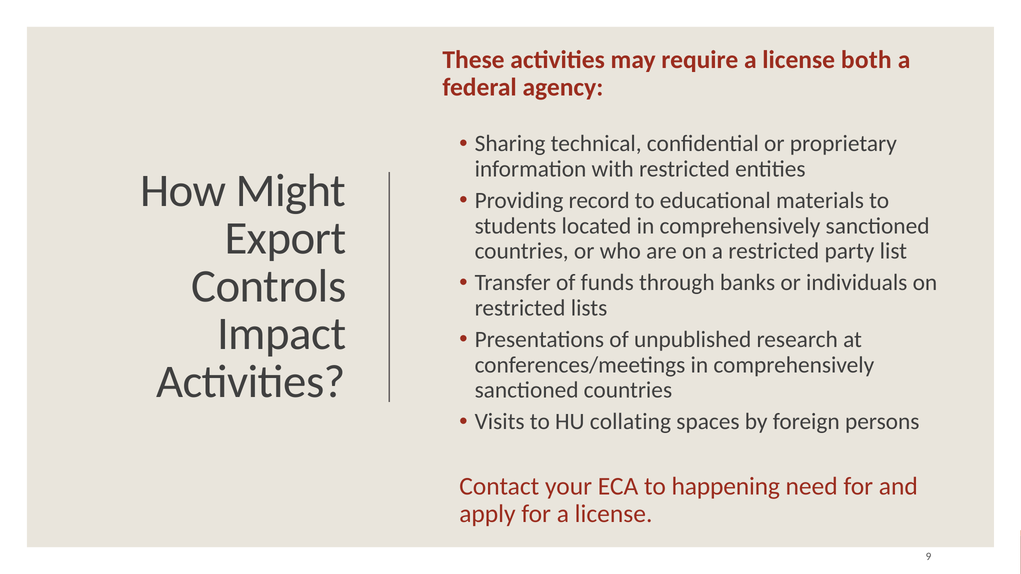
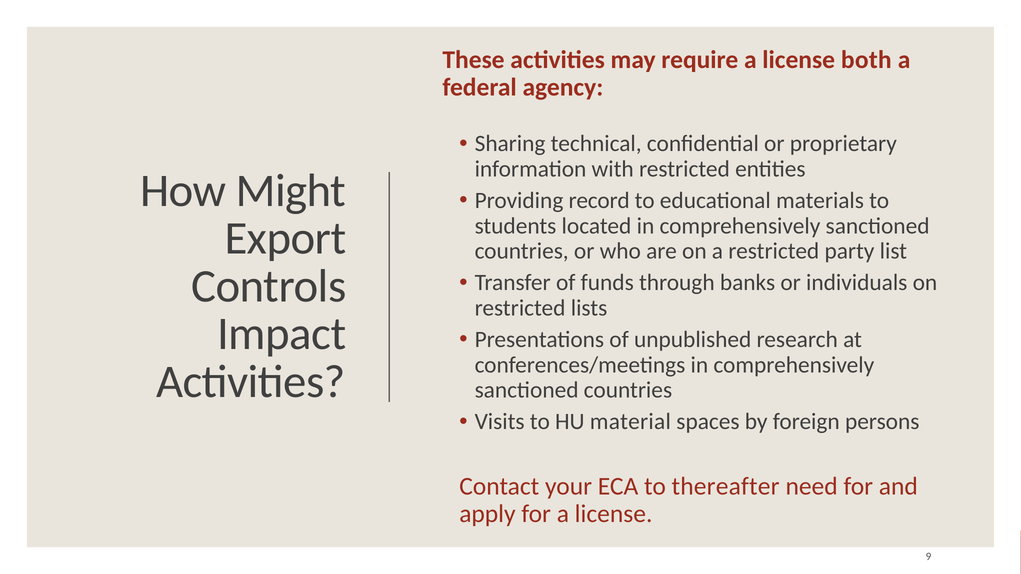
collating: collating -> material
happening: happening -> thereafter
